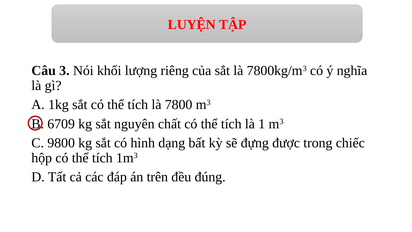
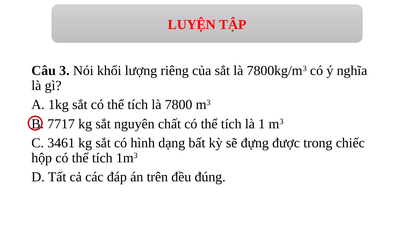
6709: 6709 -> 7717
9800: 9800 -> 3461
